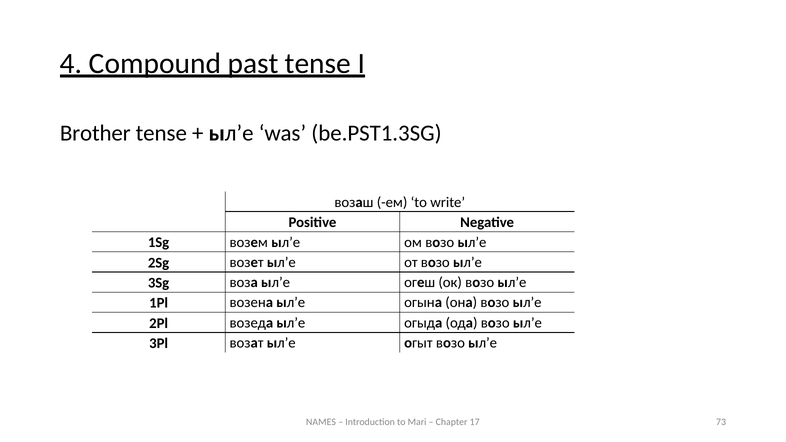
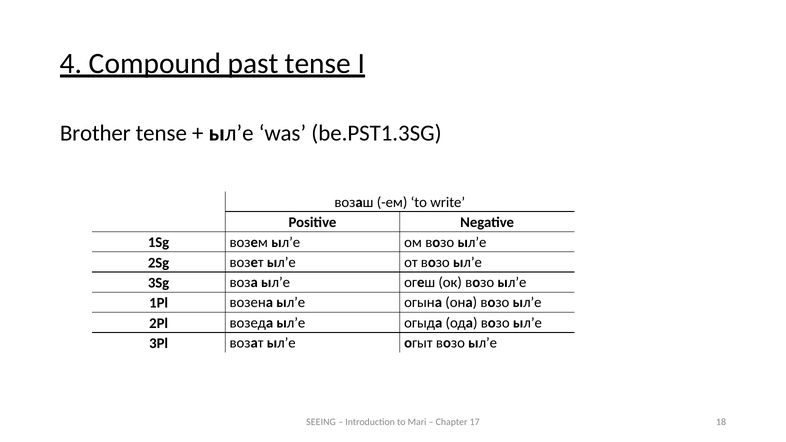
NAMES: NAMES -> SEEING
73: 73 -> 18
